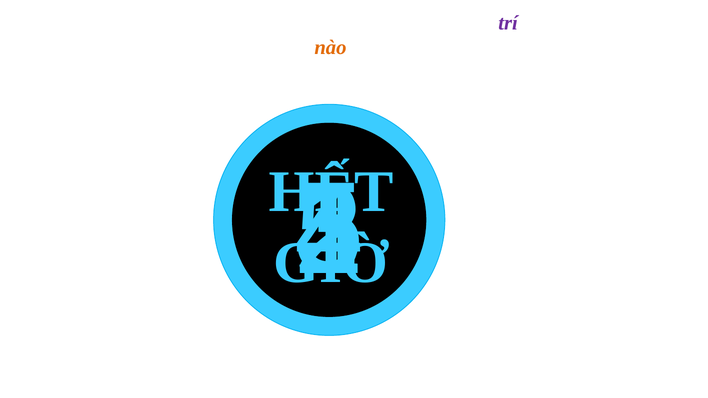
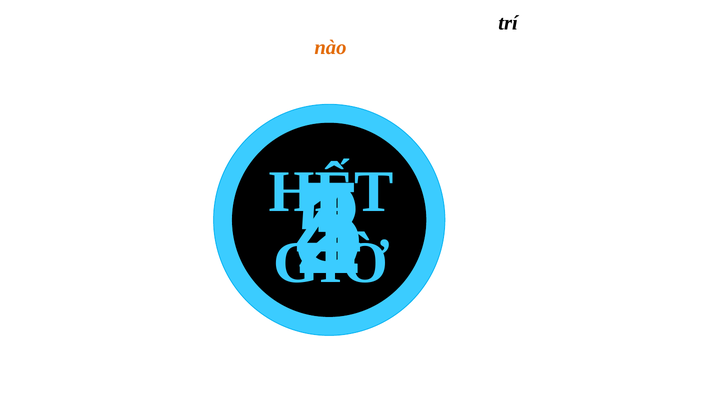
trí colour: purple -> black
